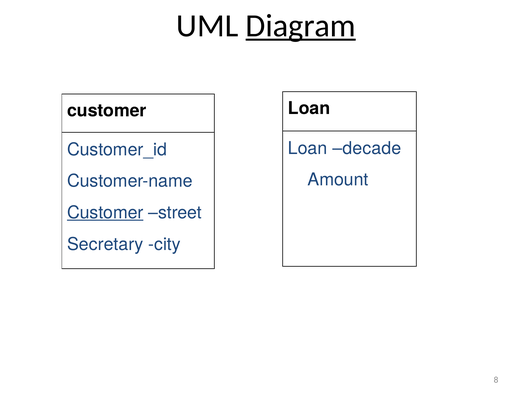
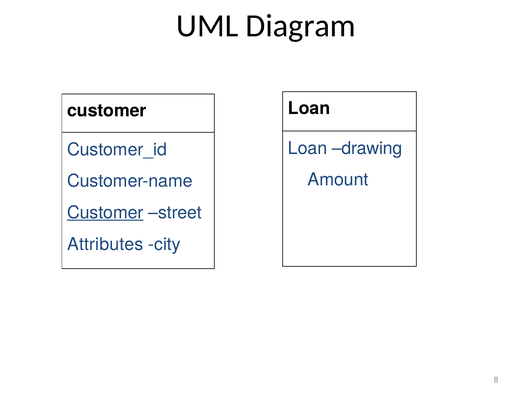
Diagram underline: present -> none
decade: decade -> drawing
Secretary: Secretary -> Attributes
